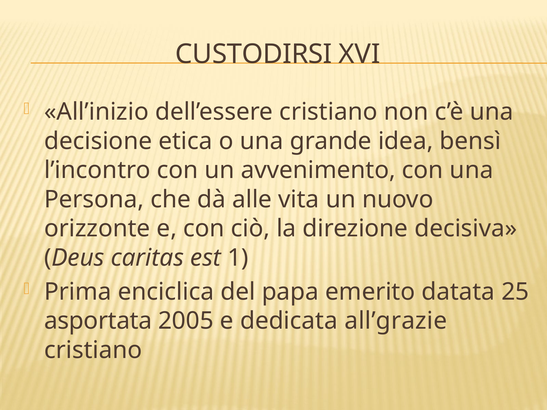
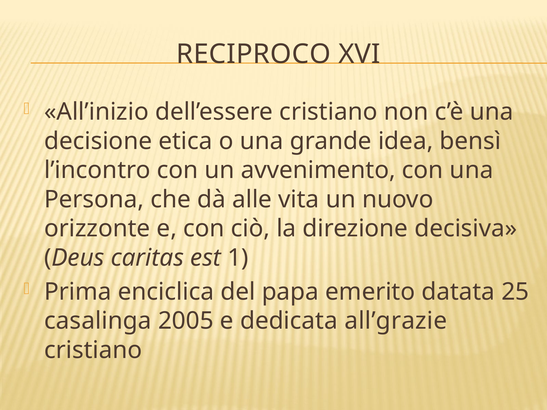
CUSTODIRSI: CUSTODIRSI -> RECIPROCO
asportata: asportata -> casalinga
